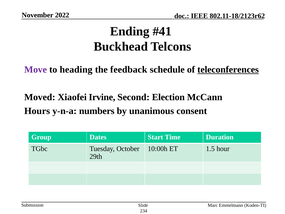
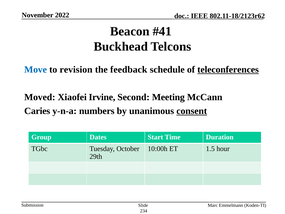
Ending: Ending -> Beacon
Move colour: purple -> blue
heading: heading -> revision
Election: Election -> Meeting
Hours: Hours -> Caries
consent underline: none -> present
